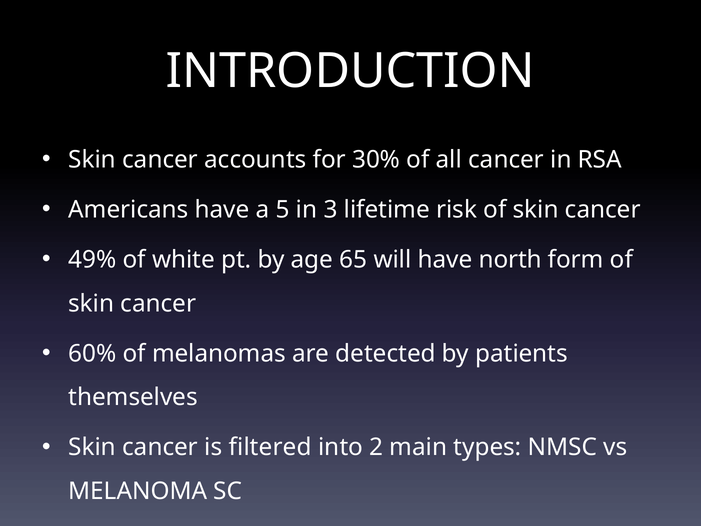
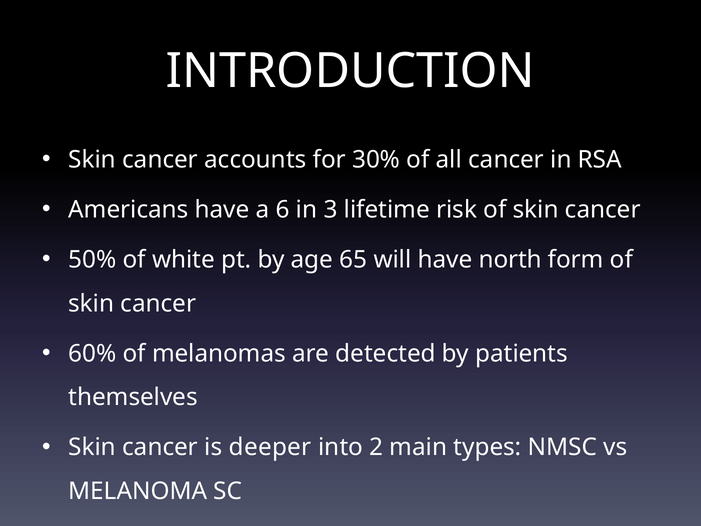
5: 5 -> 6
49%: 49% -> 50%
filtered: filtered -> deeper
